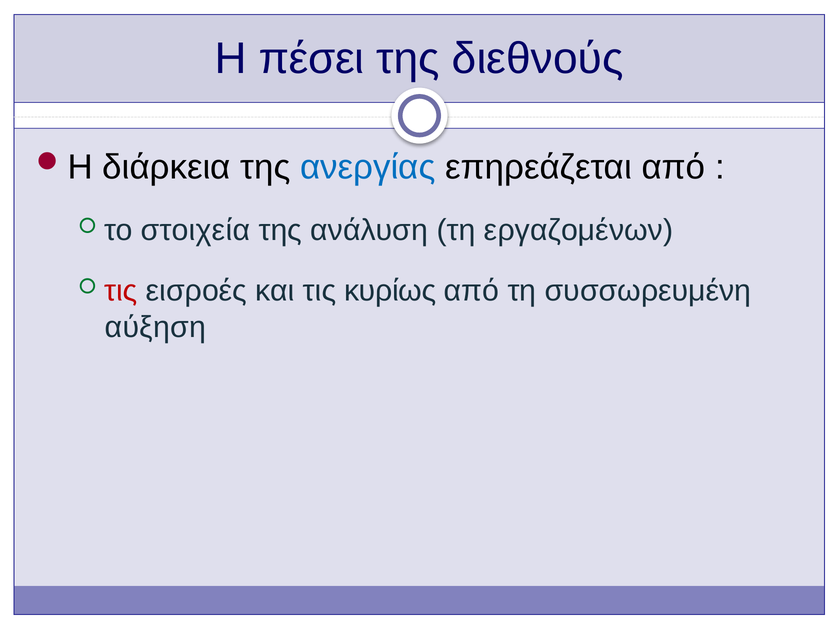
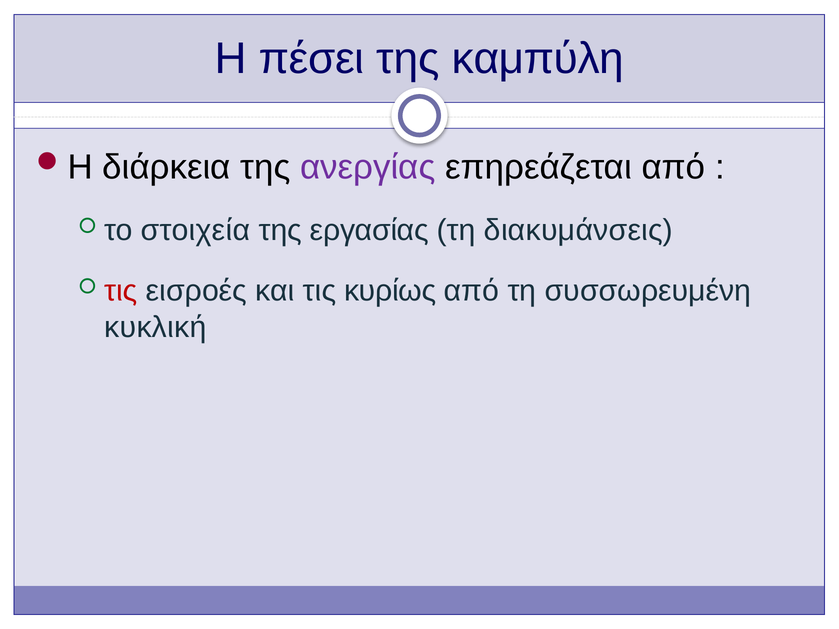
διεθνούς: διεθνούς -> καμπύλη
ανεργίας colour: blue -> purple
ανάλυση: ανάλυση -> εργασίας
εργαζομένων: εργαζομένων -> διακυμάνσεις
αύξηση: αύξηση -> κυκλική
